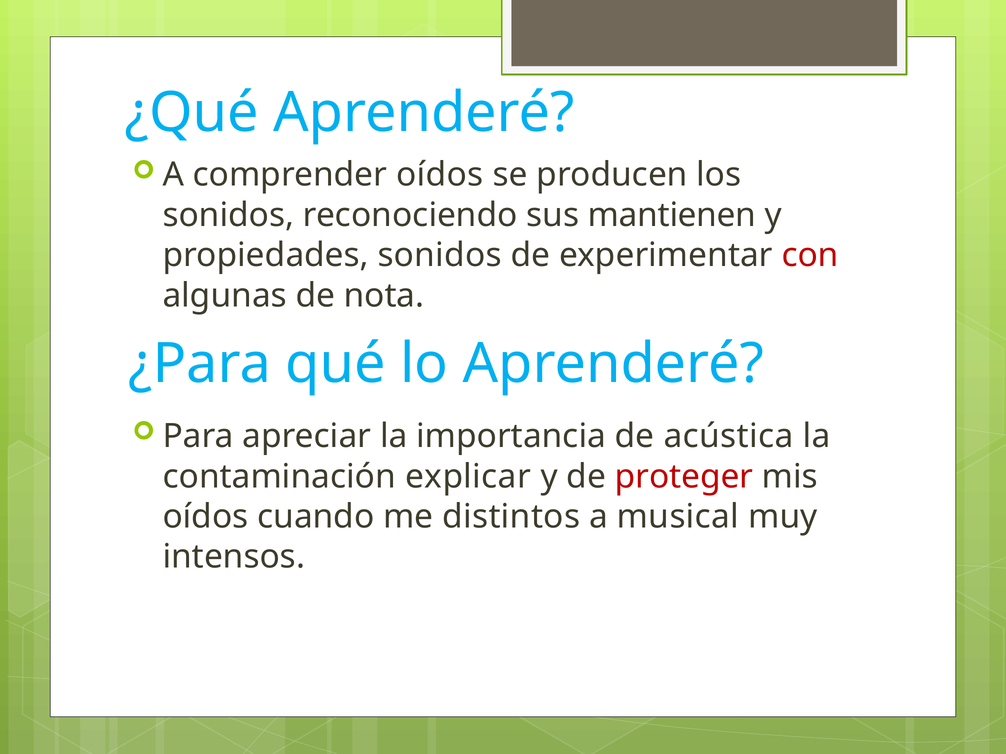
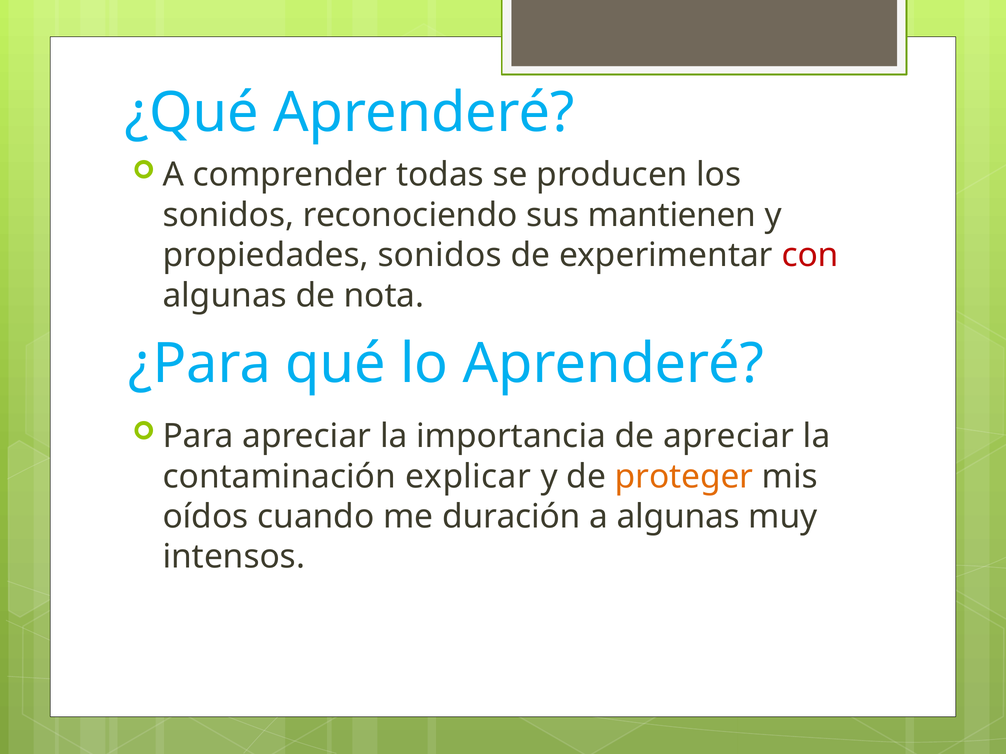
comprender oídos: oídos -> todas
de acústica: acústica -> apreciar
proteger colour: red -> orange
distintos: distintos -> duración
a musical: musical -> algunas
